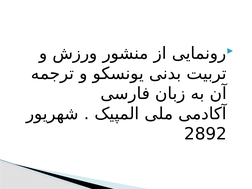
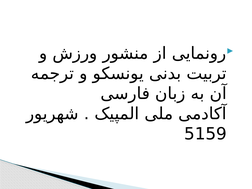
2892: 2892 -> 5159
